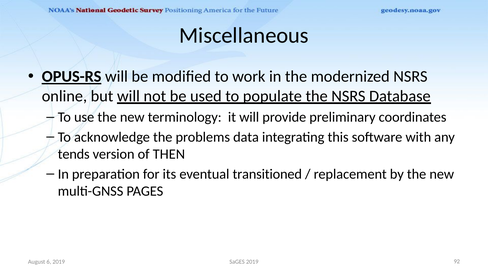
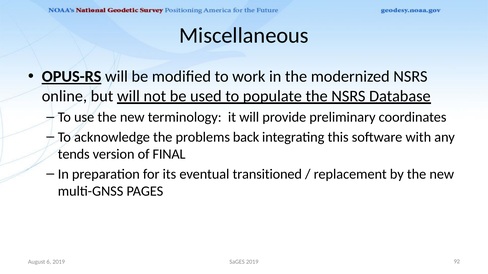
data: data -> back
THEN: THEN -> FINAL
